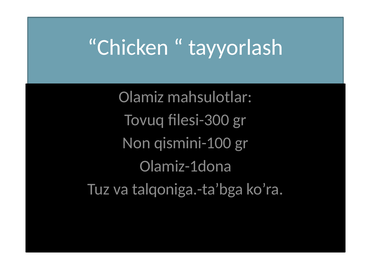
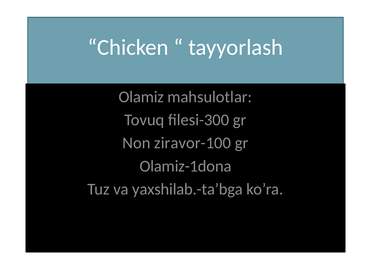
qismini-100: qismini-100 -> ziravor-100
talqoniga.-ta’bga: talqoniga.-ta’bga -> yaxshilab.-ta’bga
